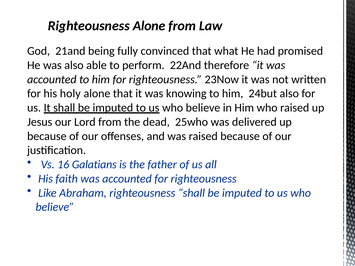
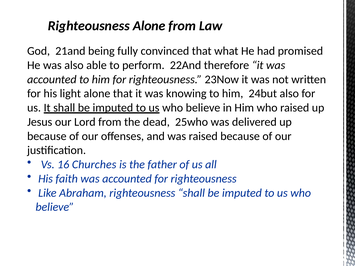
holy: holy -> light
Galatians: Galatians -> Churches
